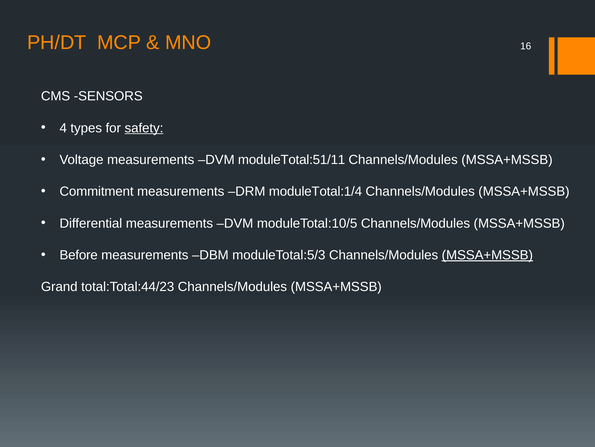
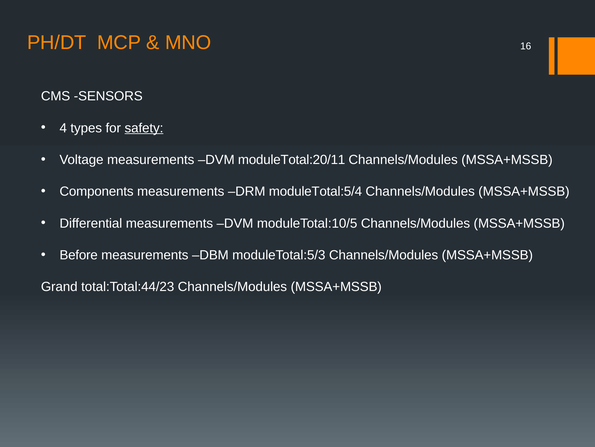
moduleTotal:51/11: moduleTotal:51/11 -> moduleTotal:20/11
Commitment: Commitment -> Components
moduleTotal:1/4: moduleTotal:1/4 -> moduleTotal:5/4
MSSA+MSSB at (487, 255) underline: present -> none
